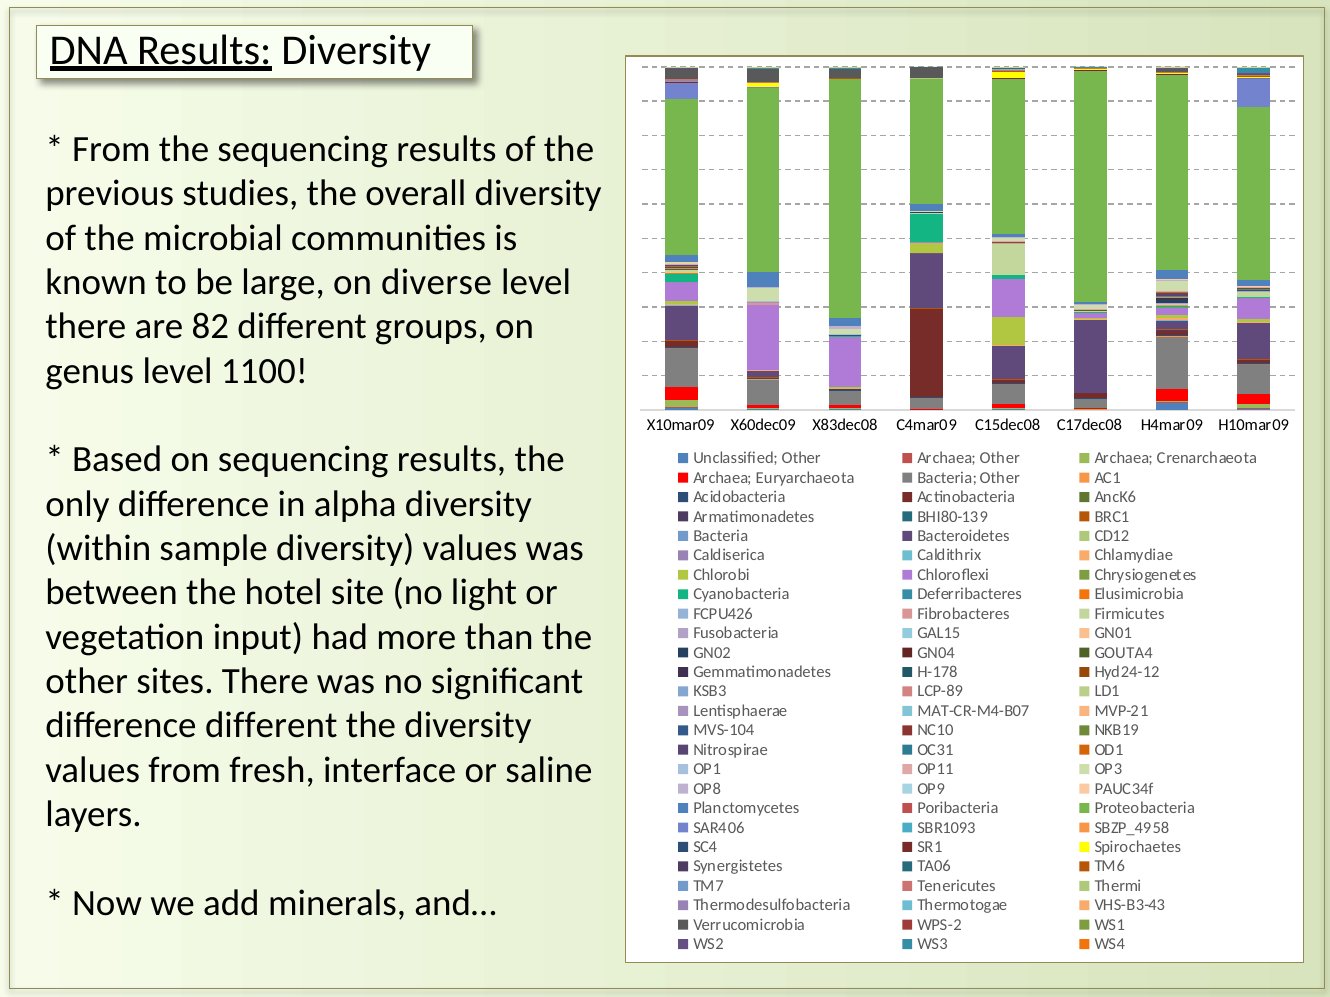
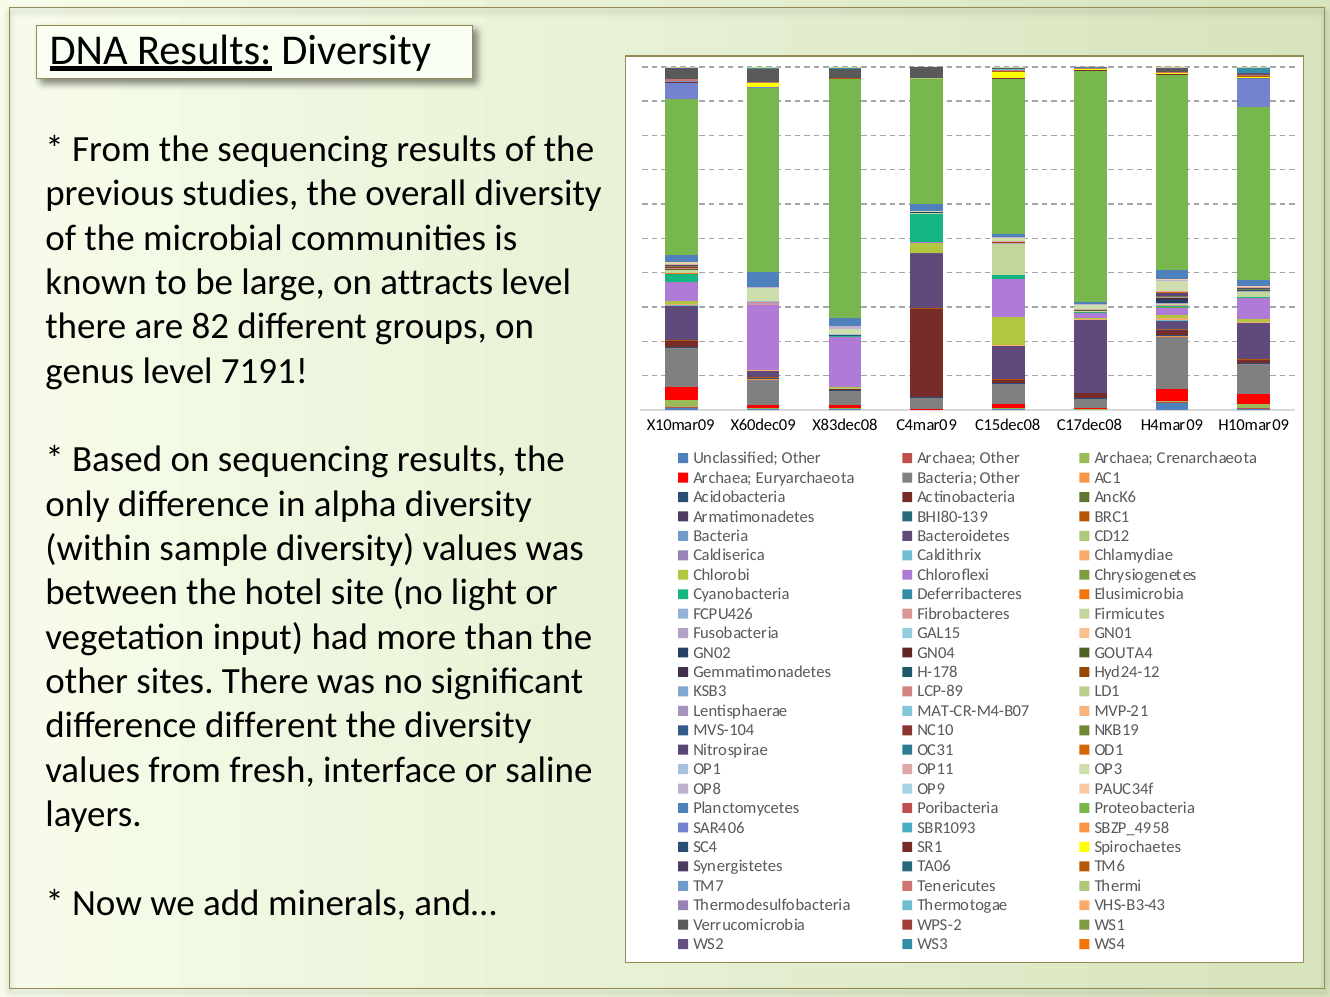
diverse: diverse -> attracts
1100: 1100 -> 7191
